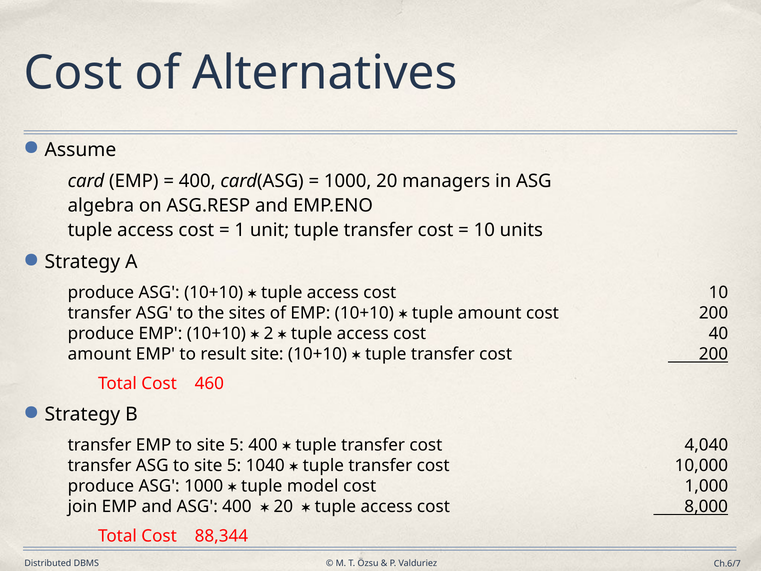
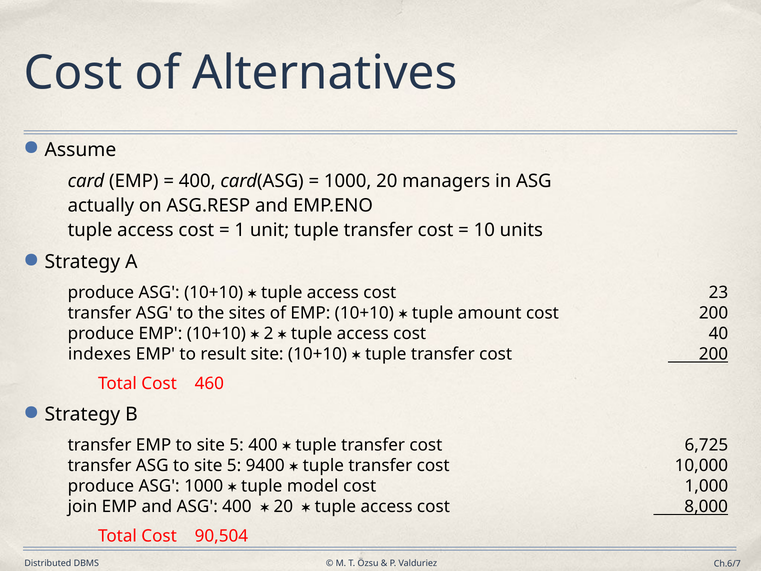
algebra: algebra -> actually
cost 10: 10 -> 23
amount at (99, 354): amount -> indexes
4,040: 4,040 -> 6,725
1040: 1040 -> 9400
88,344: 88,344 -> 90,504
